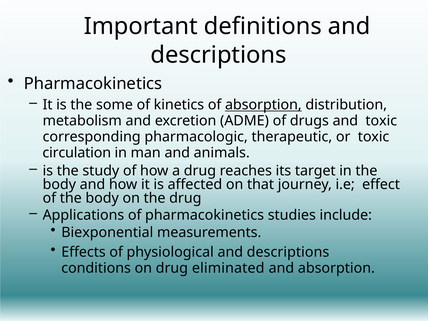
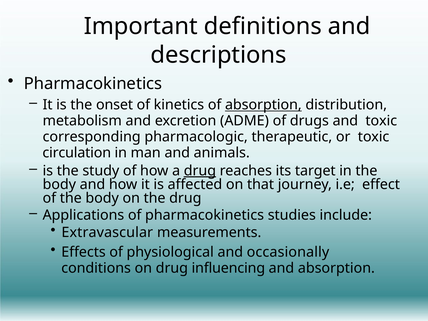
some: some -> onset
drug at (200, 171) underline: none -> present
Biexponential: Biexponential -> Extravascular
physiological and descriptions: descriptions -> occasionally
eliminated: eliminated -> influencing
